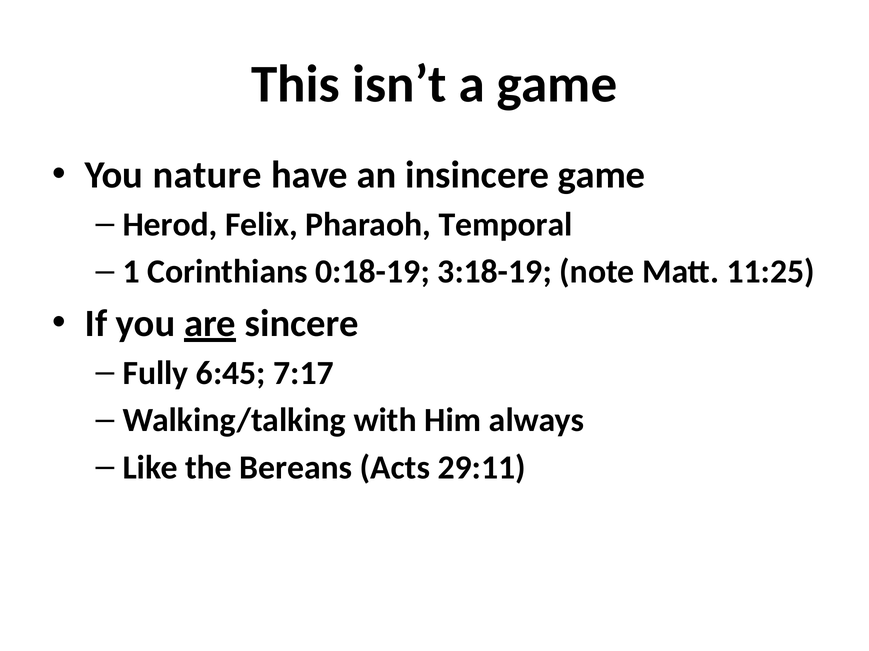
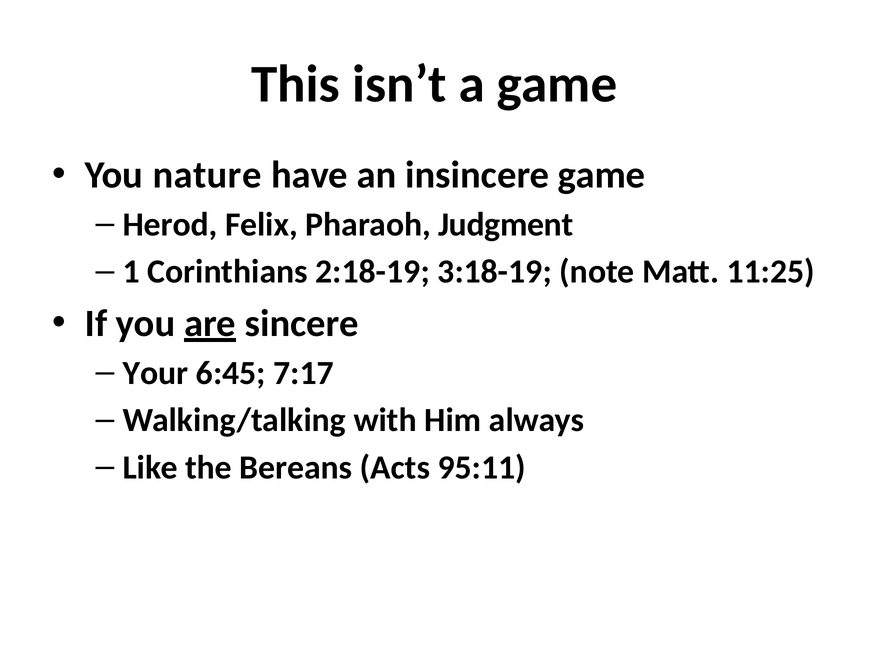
Temporal: Temporal -> Judgment
0:18-19: 0:18-19 -> 2:18-19
Fully: Fully -> Your
29:11: 29:11 -> 95:11
